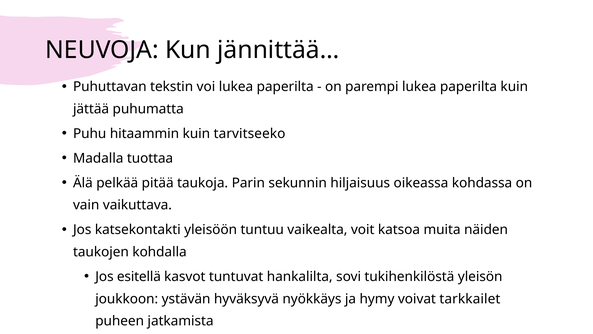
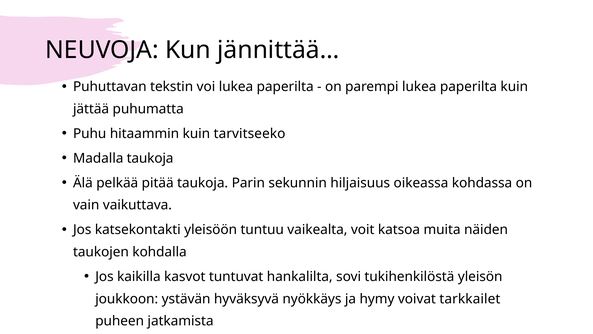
Madalla tuottaa: tuottaa -> taukoja
esitellä: esitellä -> kaikilla
